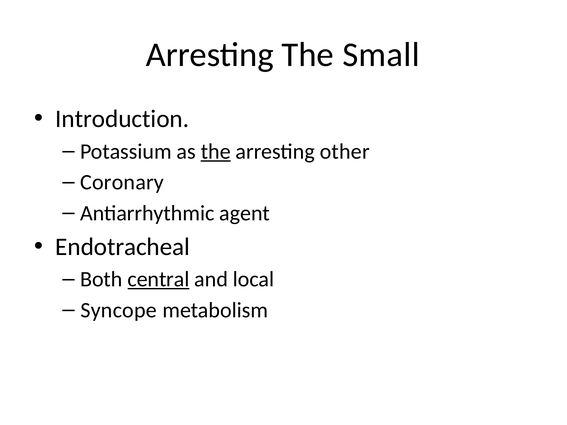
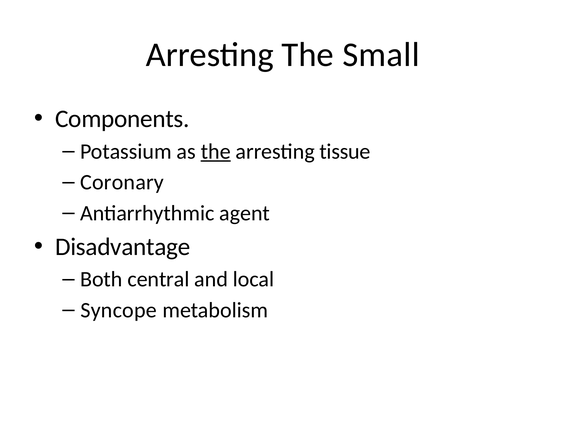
Introduction: Introduction -> Components
other: other -> tissue
Endotracheal: Endotracheal -> Disadvantage
central underline: present -> none
